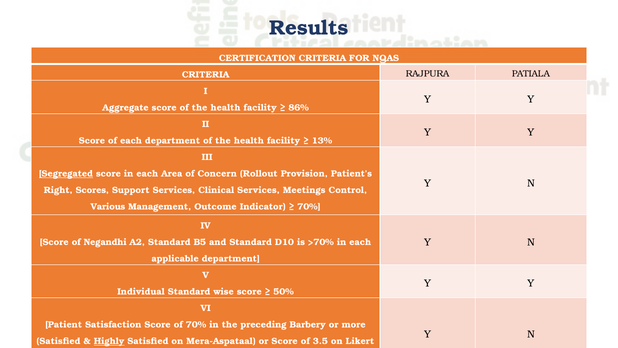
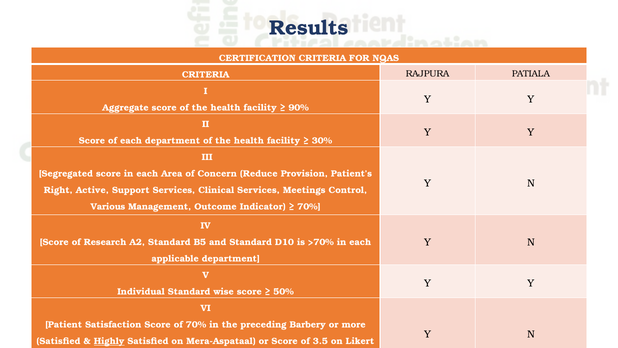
86%: 86% -> 90%
13%: 13% -> 30%
Segregated underline: present -> none
Rollout: Rollout -> Reduce
Scores: Scores -> Active
Negandhi: Negandhi -> Research
